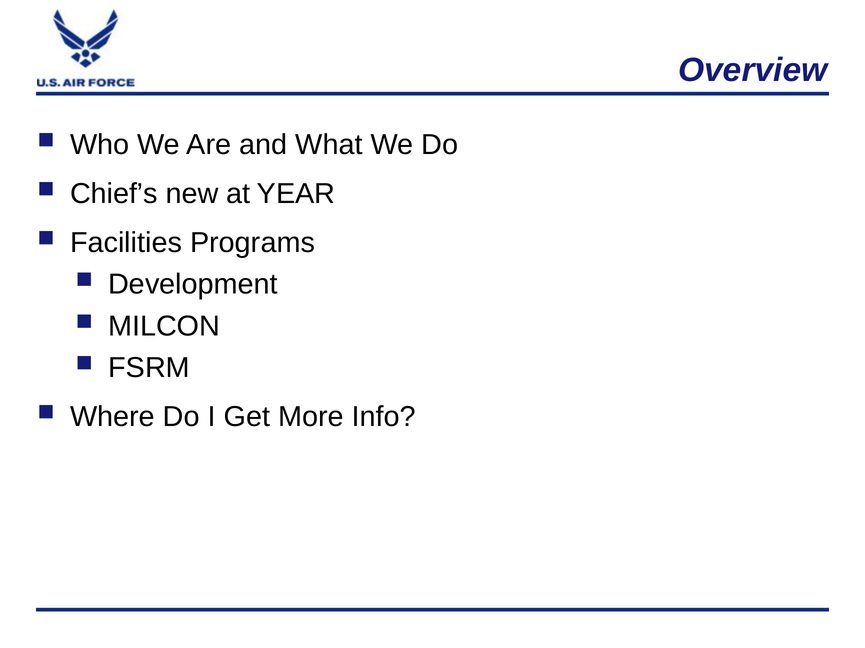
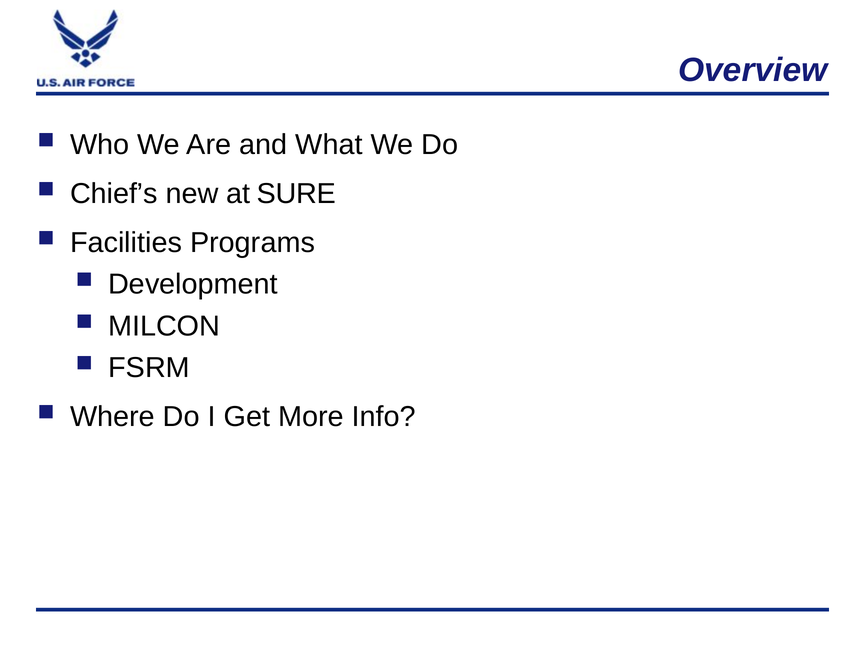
YEAR: YEAR -> SURE
